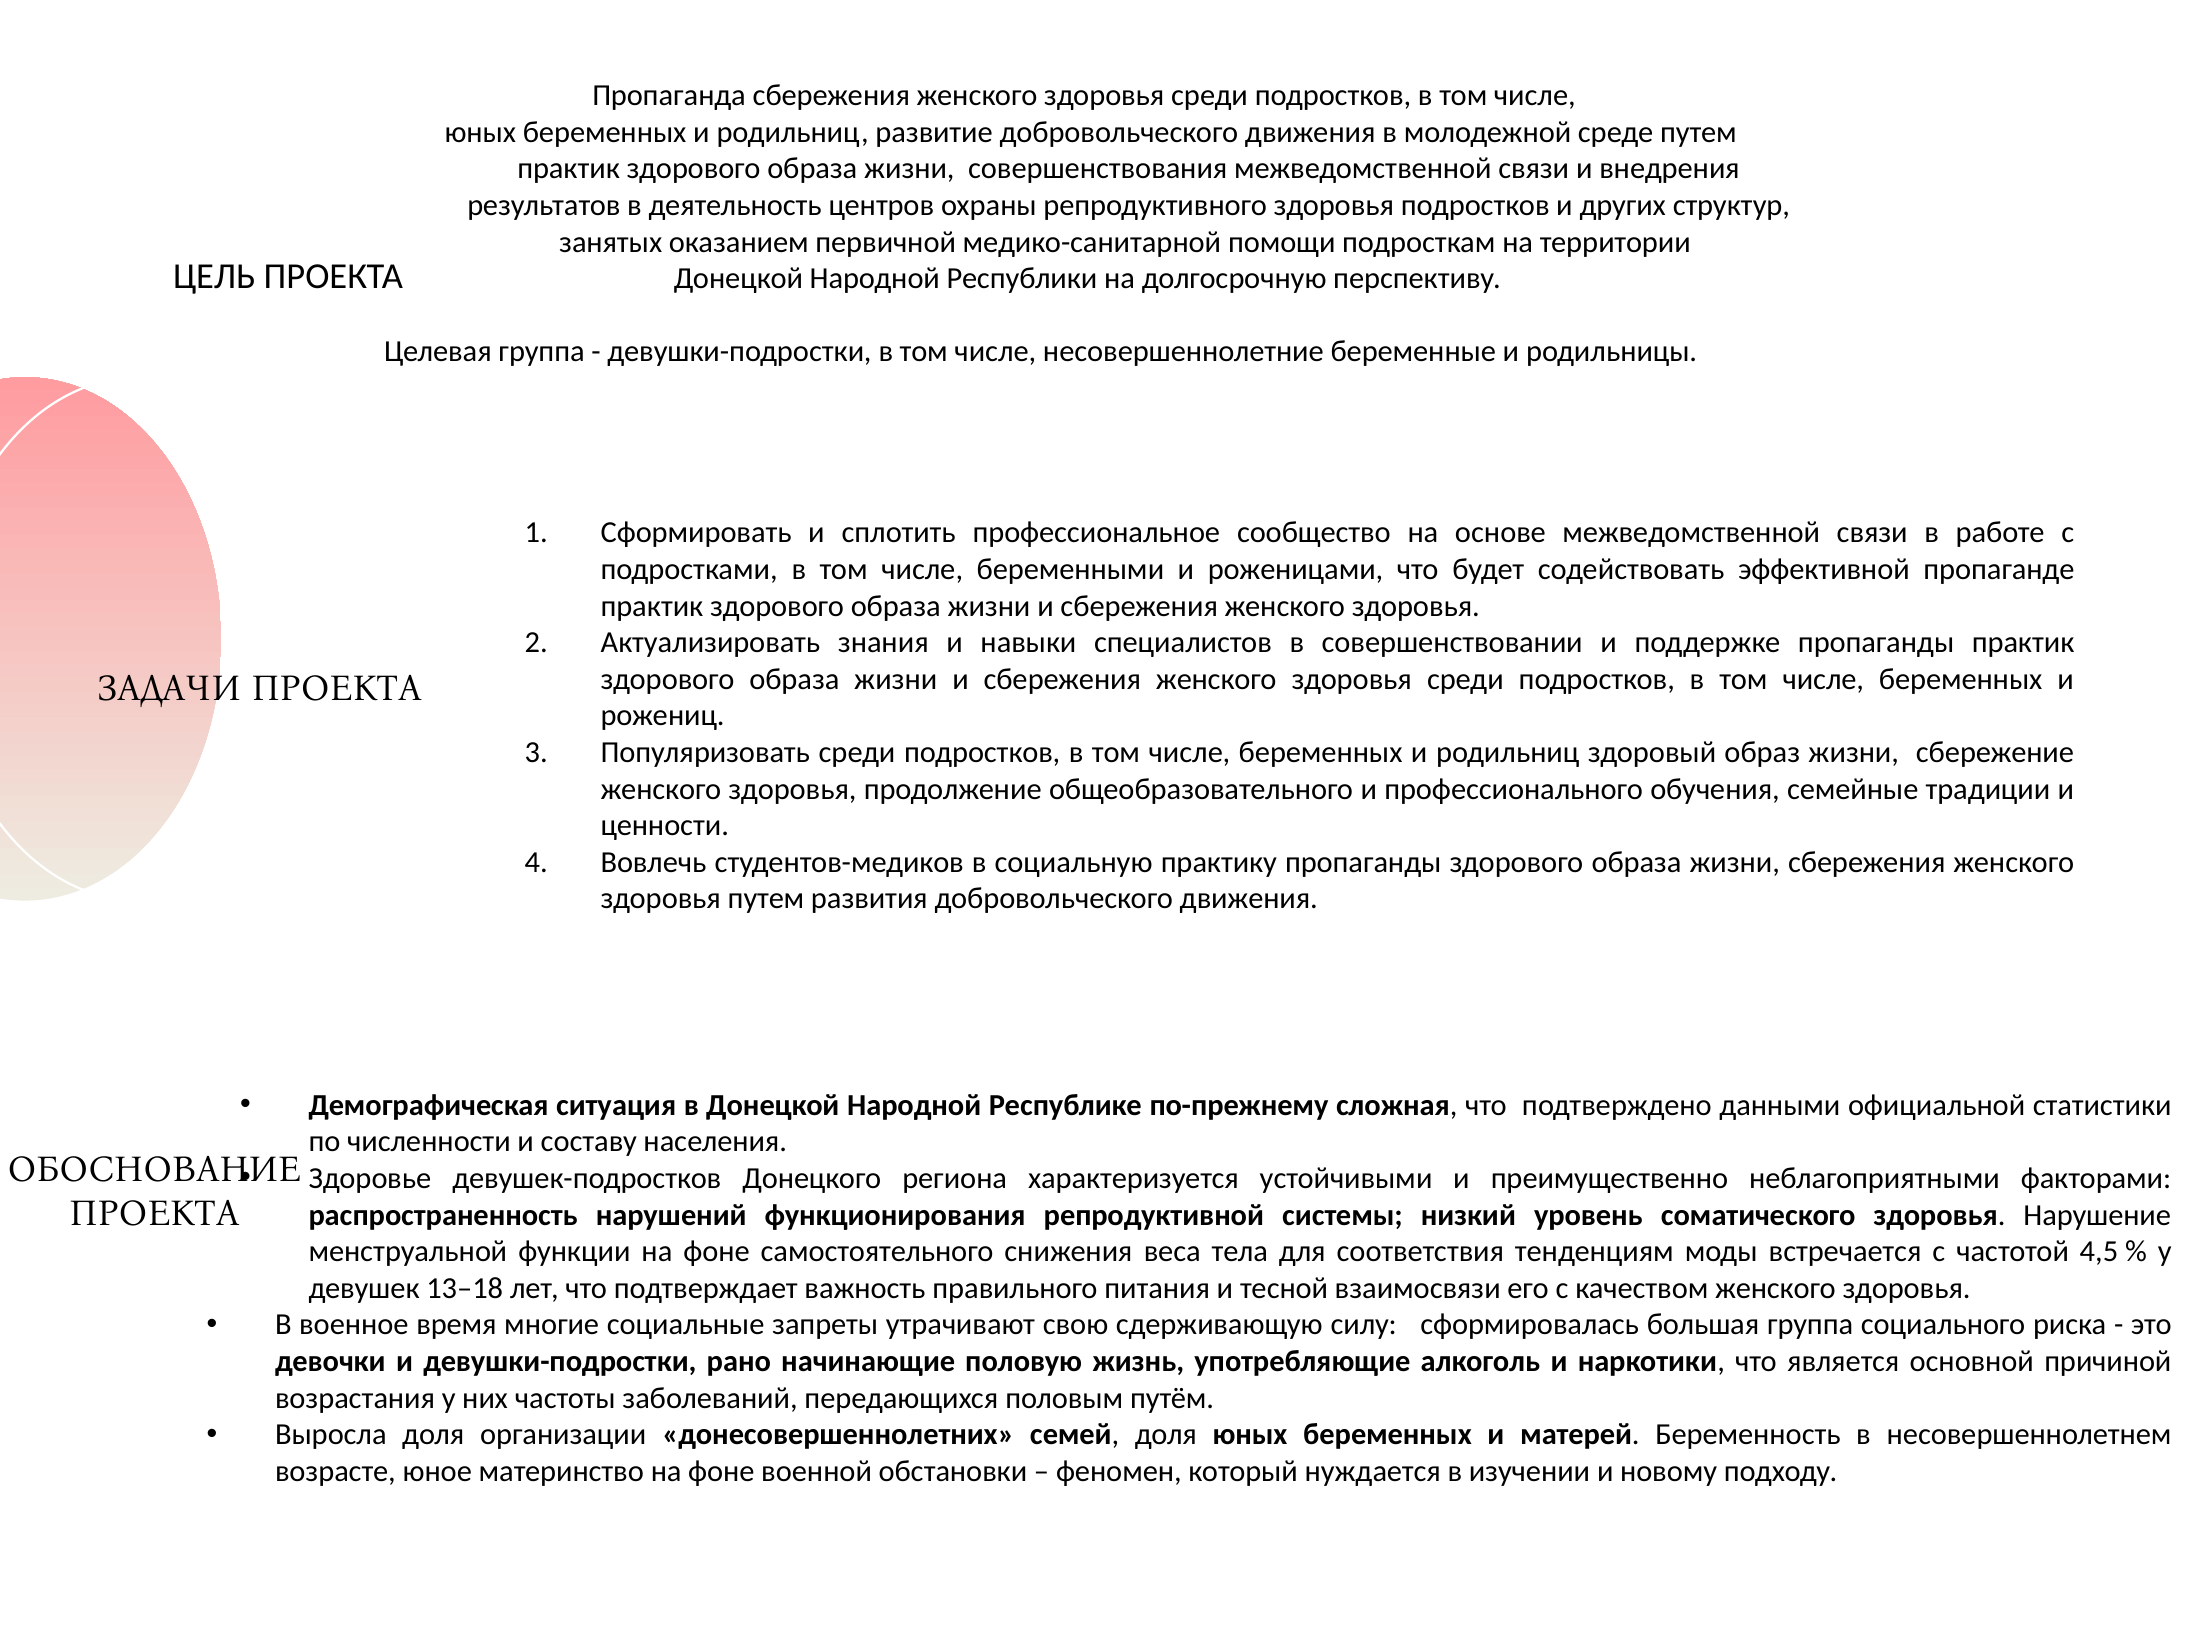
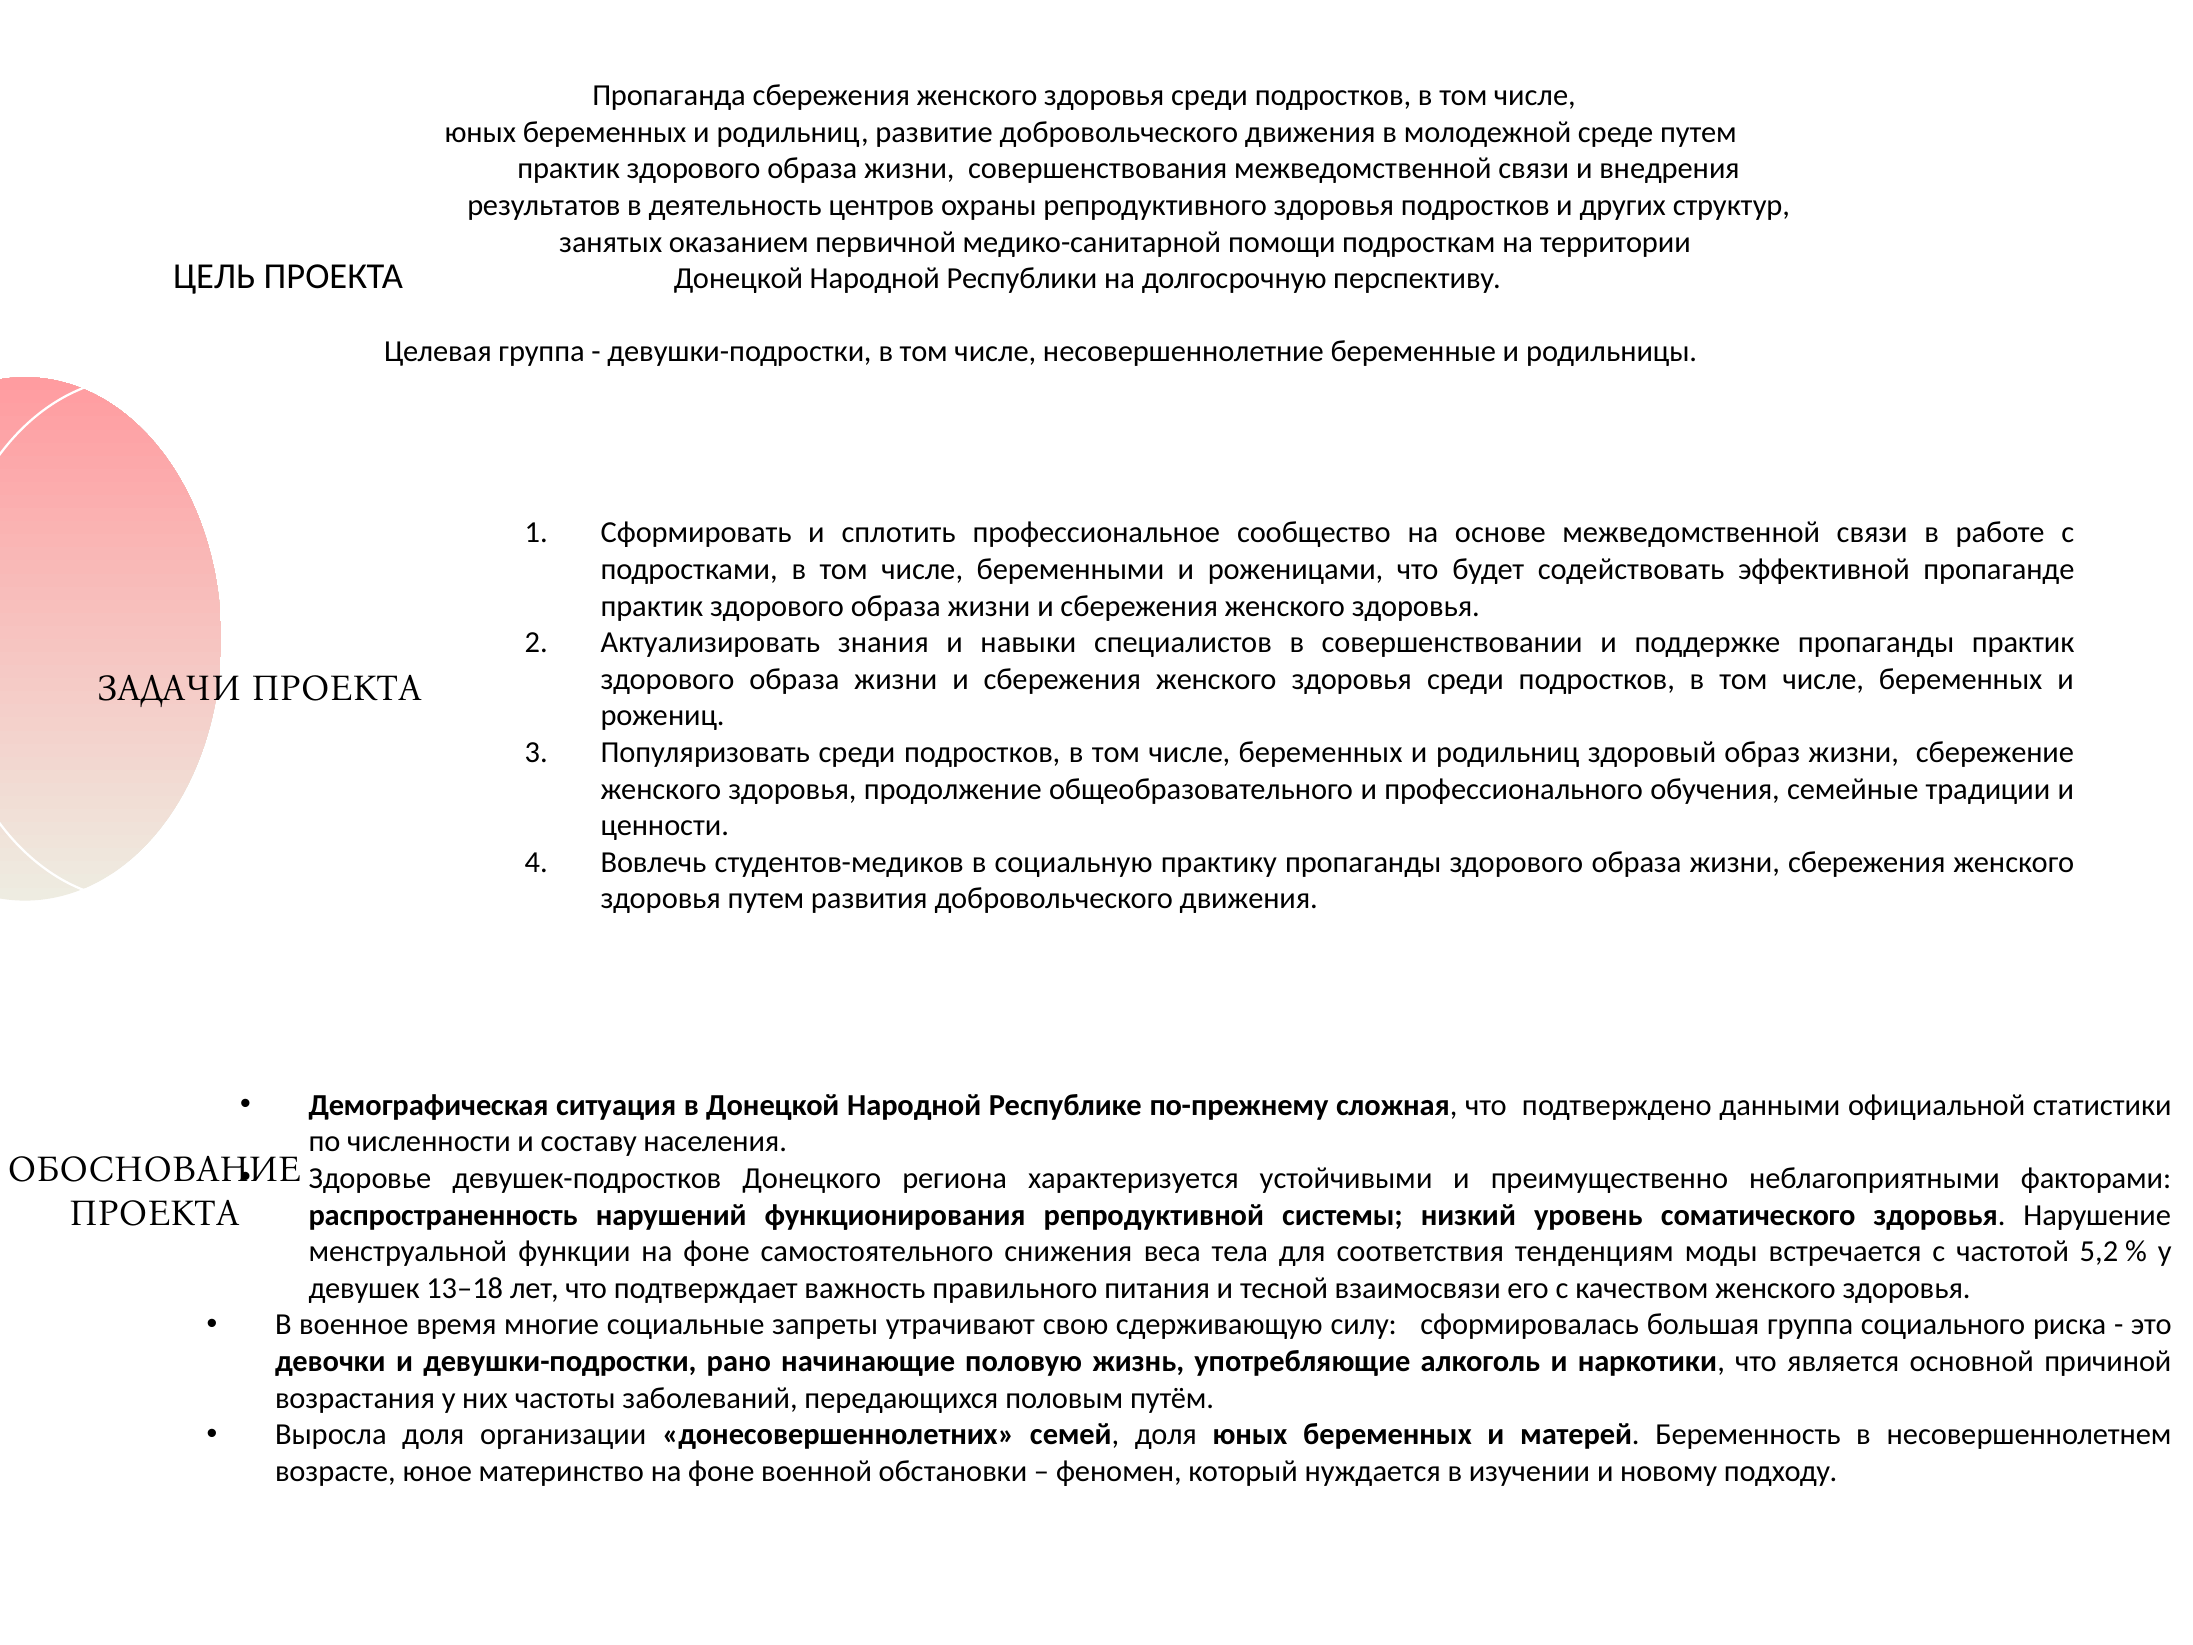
4,5: 4,5 -> 5,2
